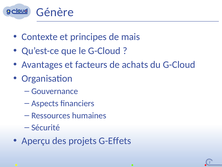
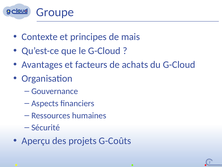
Génère: Génère -> Groupe
G-Effets: G-Effets -> G-Coûts
